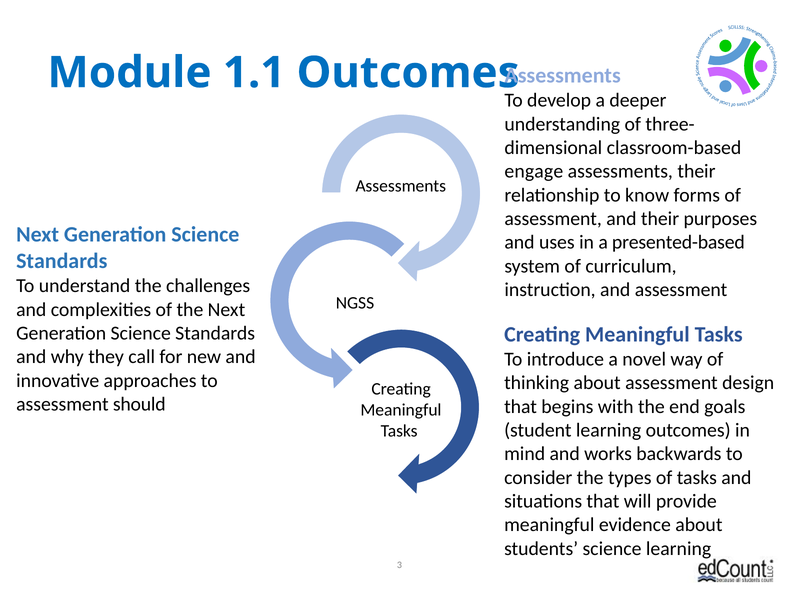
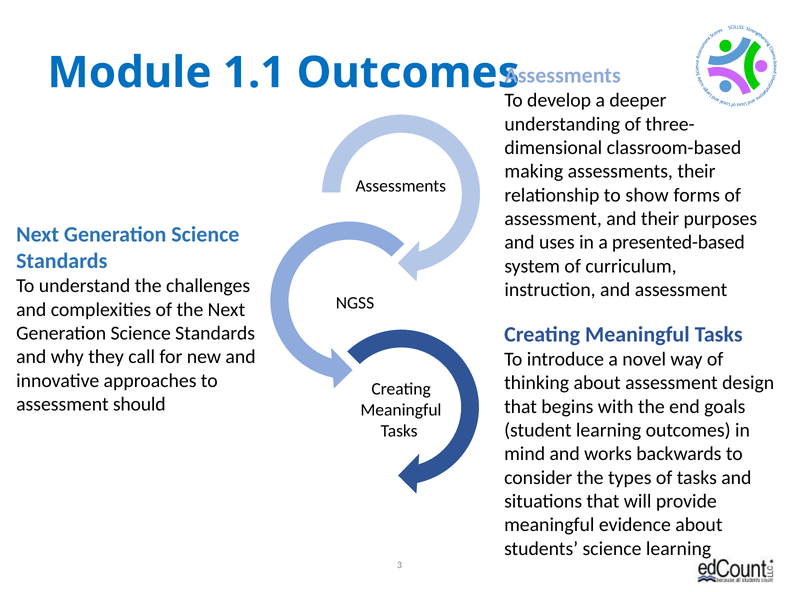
engage: engage -> making
know: know -> show
